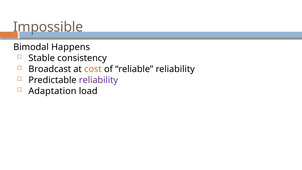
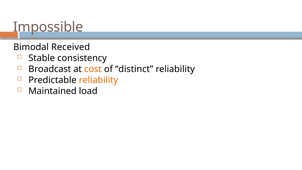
Happens: Happens -> Received
reliable: reliable -> distinct
reliability at (98, 80) colour: purple -> orange
Adaptation: Adaptation -> Maintained
